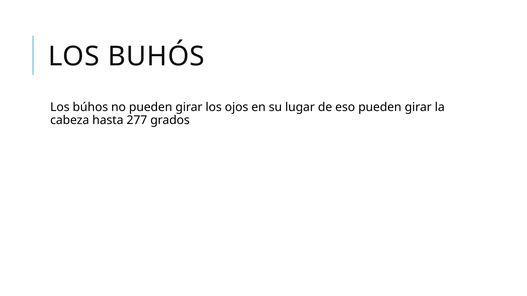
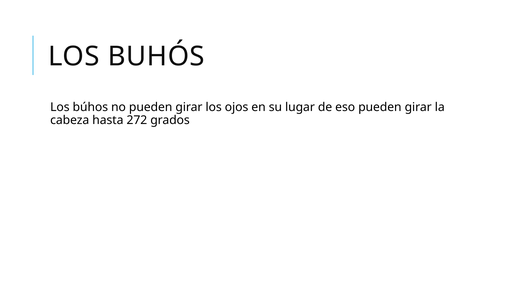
277: 277 -> 272
